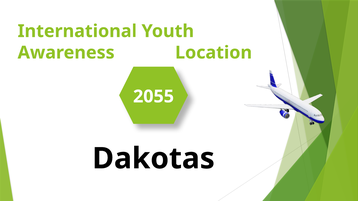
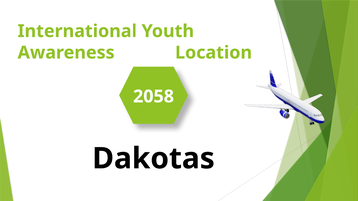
2055: 2055 -> 2058
